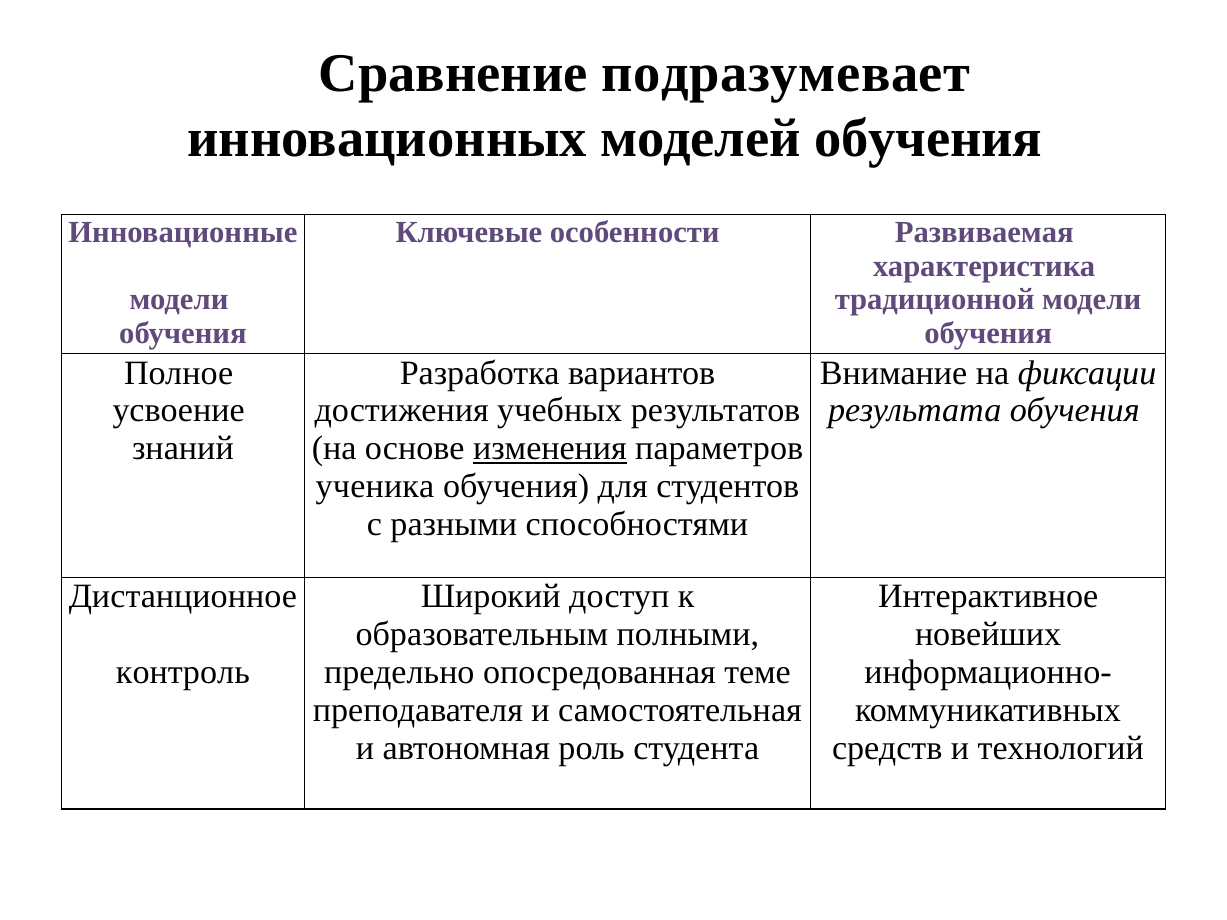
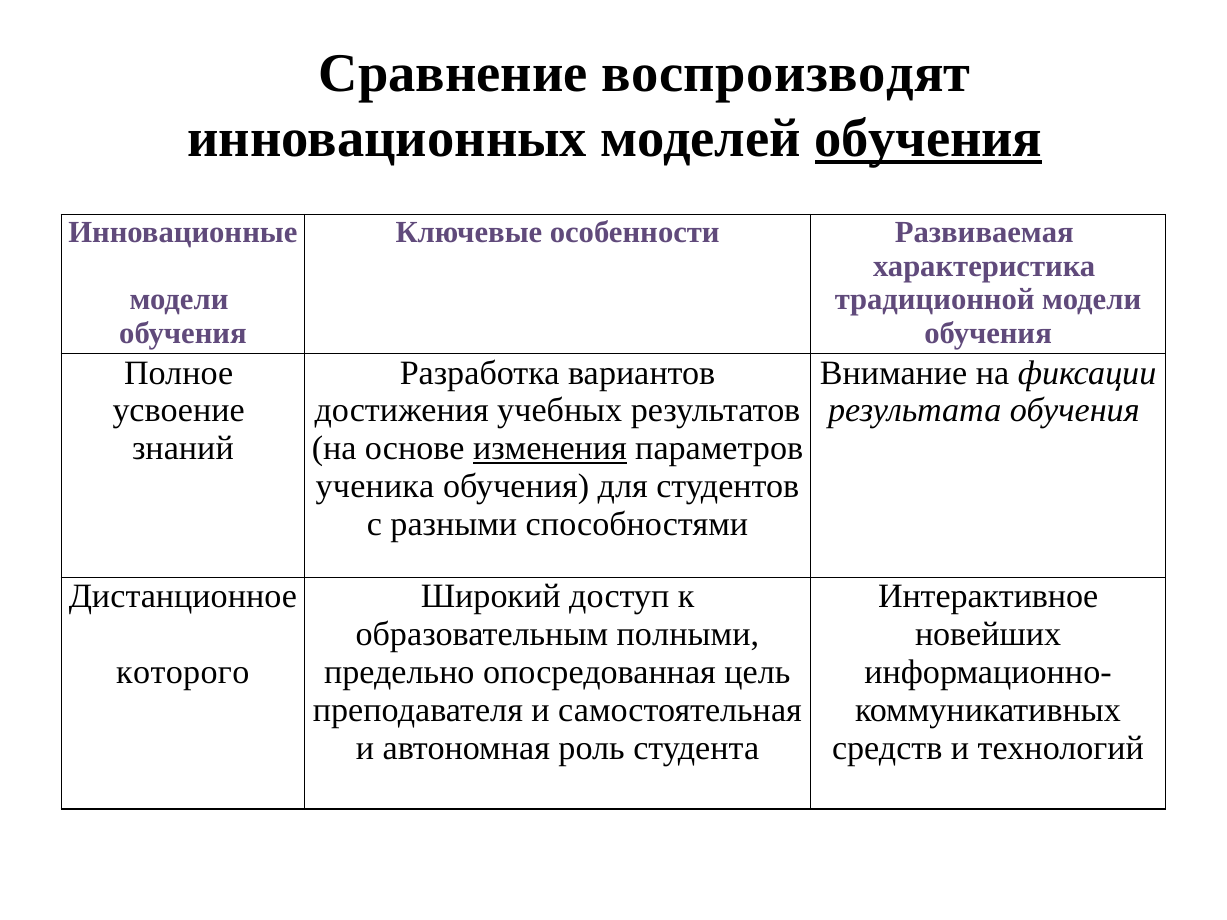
подразумевает: подразумевает -> воспроизводят
обучения at (928, 139) underline: none -> present
контроль: контроль -> которого
теме: теме -> цель
